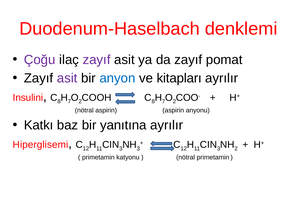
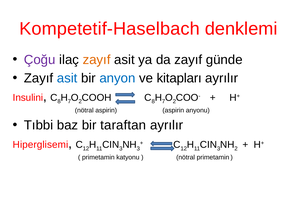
Duodenum-Haselbach: Duodenum-Haselbach -> Kompetetif-Haselbach
zayıf at (97, 60) colour: purple -> orange
pomat: pomat -> günde
asit at (67, 78) colour: purple -> blue
Katkı: Katkı -> Tıbbi
yanıtına: yanıtına -> taraftan
